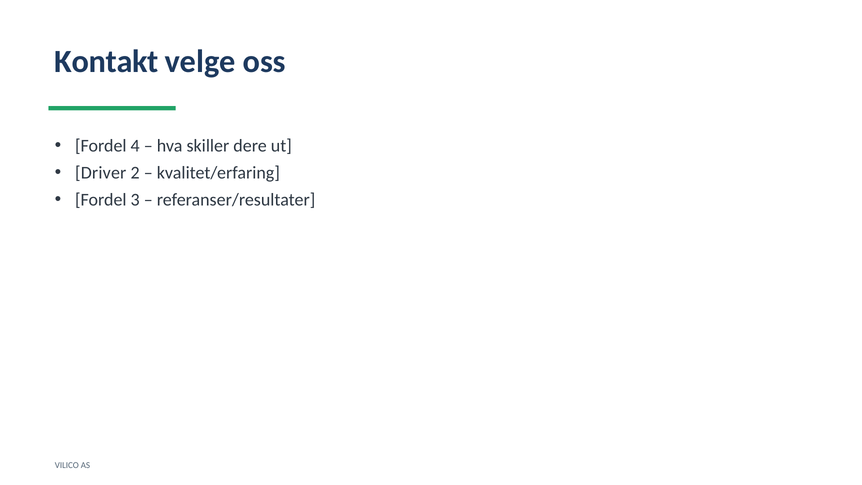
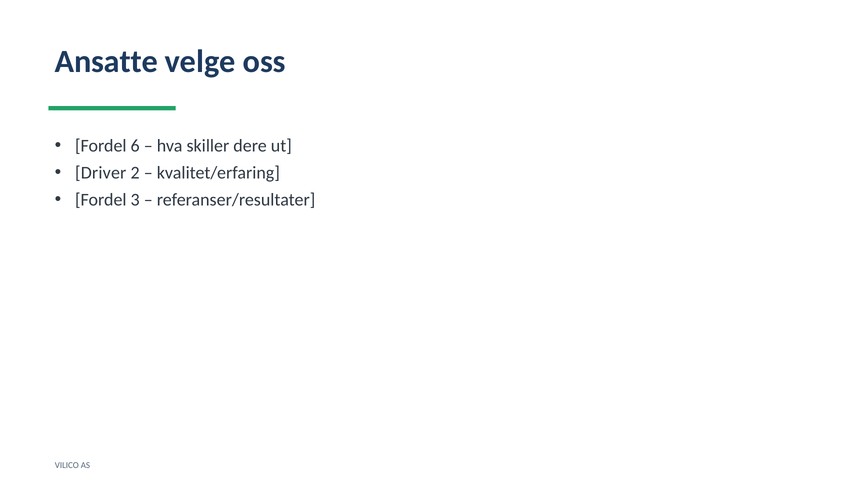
Kontakt: Kontakt -> Ansatte
4: 4 -> 6
